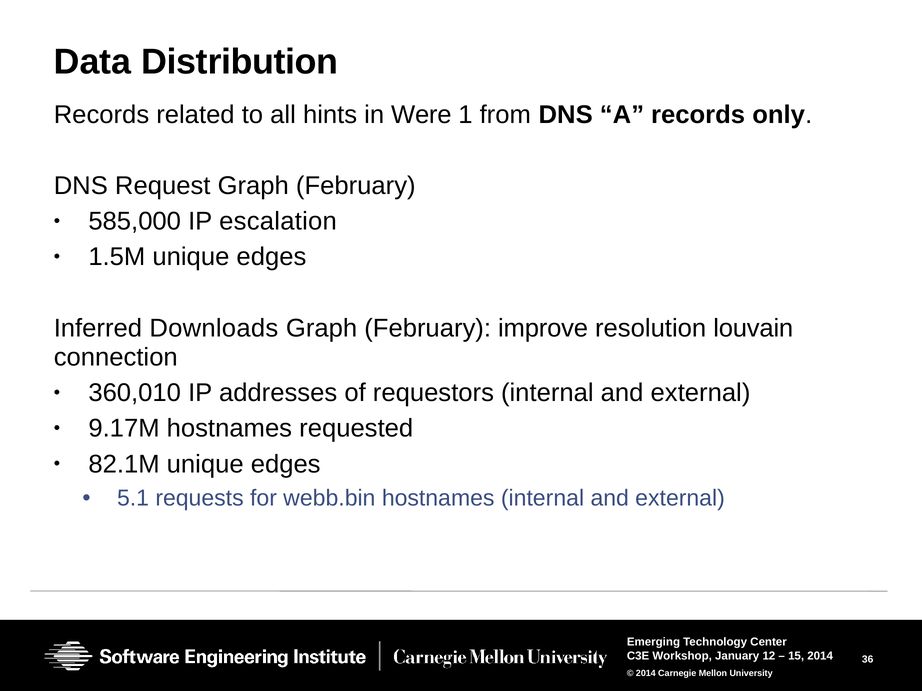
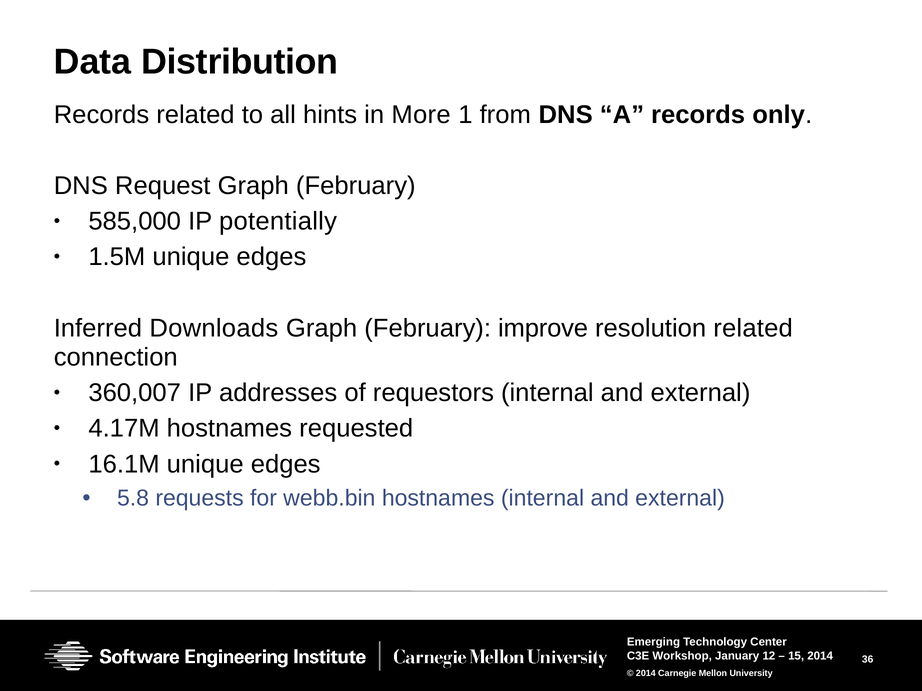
Were: Were -> More
escalation: escalation -> potentially
resolution louvain: louvain -> related
360,010: 360,010 -> 360,007
9.17M: 9.17M -> 4.17M
82.1M: 82.1M -> 16.1M
5.1: 5.1 -> 5.8
